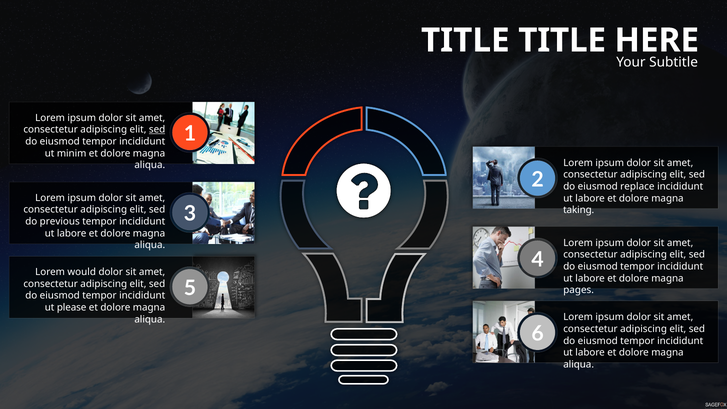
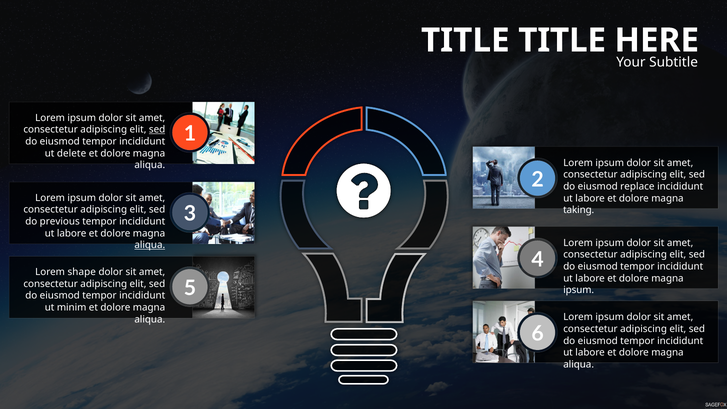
minim: minim -> delete
aliqua at (150, 245) underline: none -> present
would: would -> shape
pages at (579, 290): pages -> ipsum
please: please -> minim
